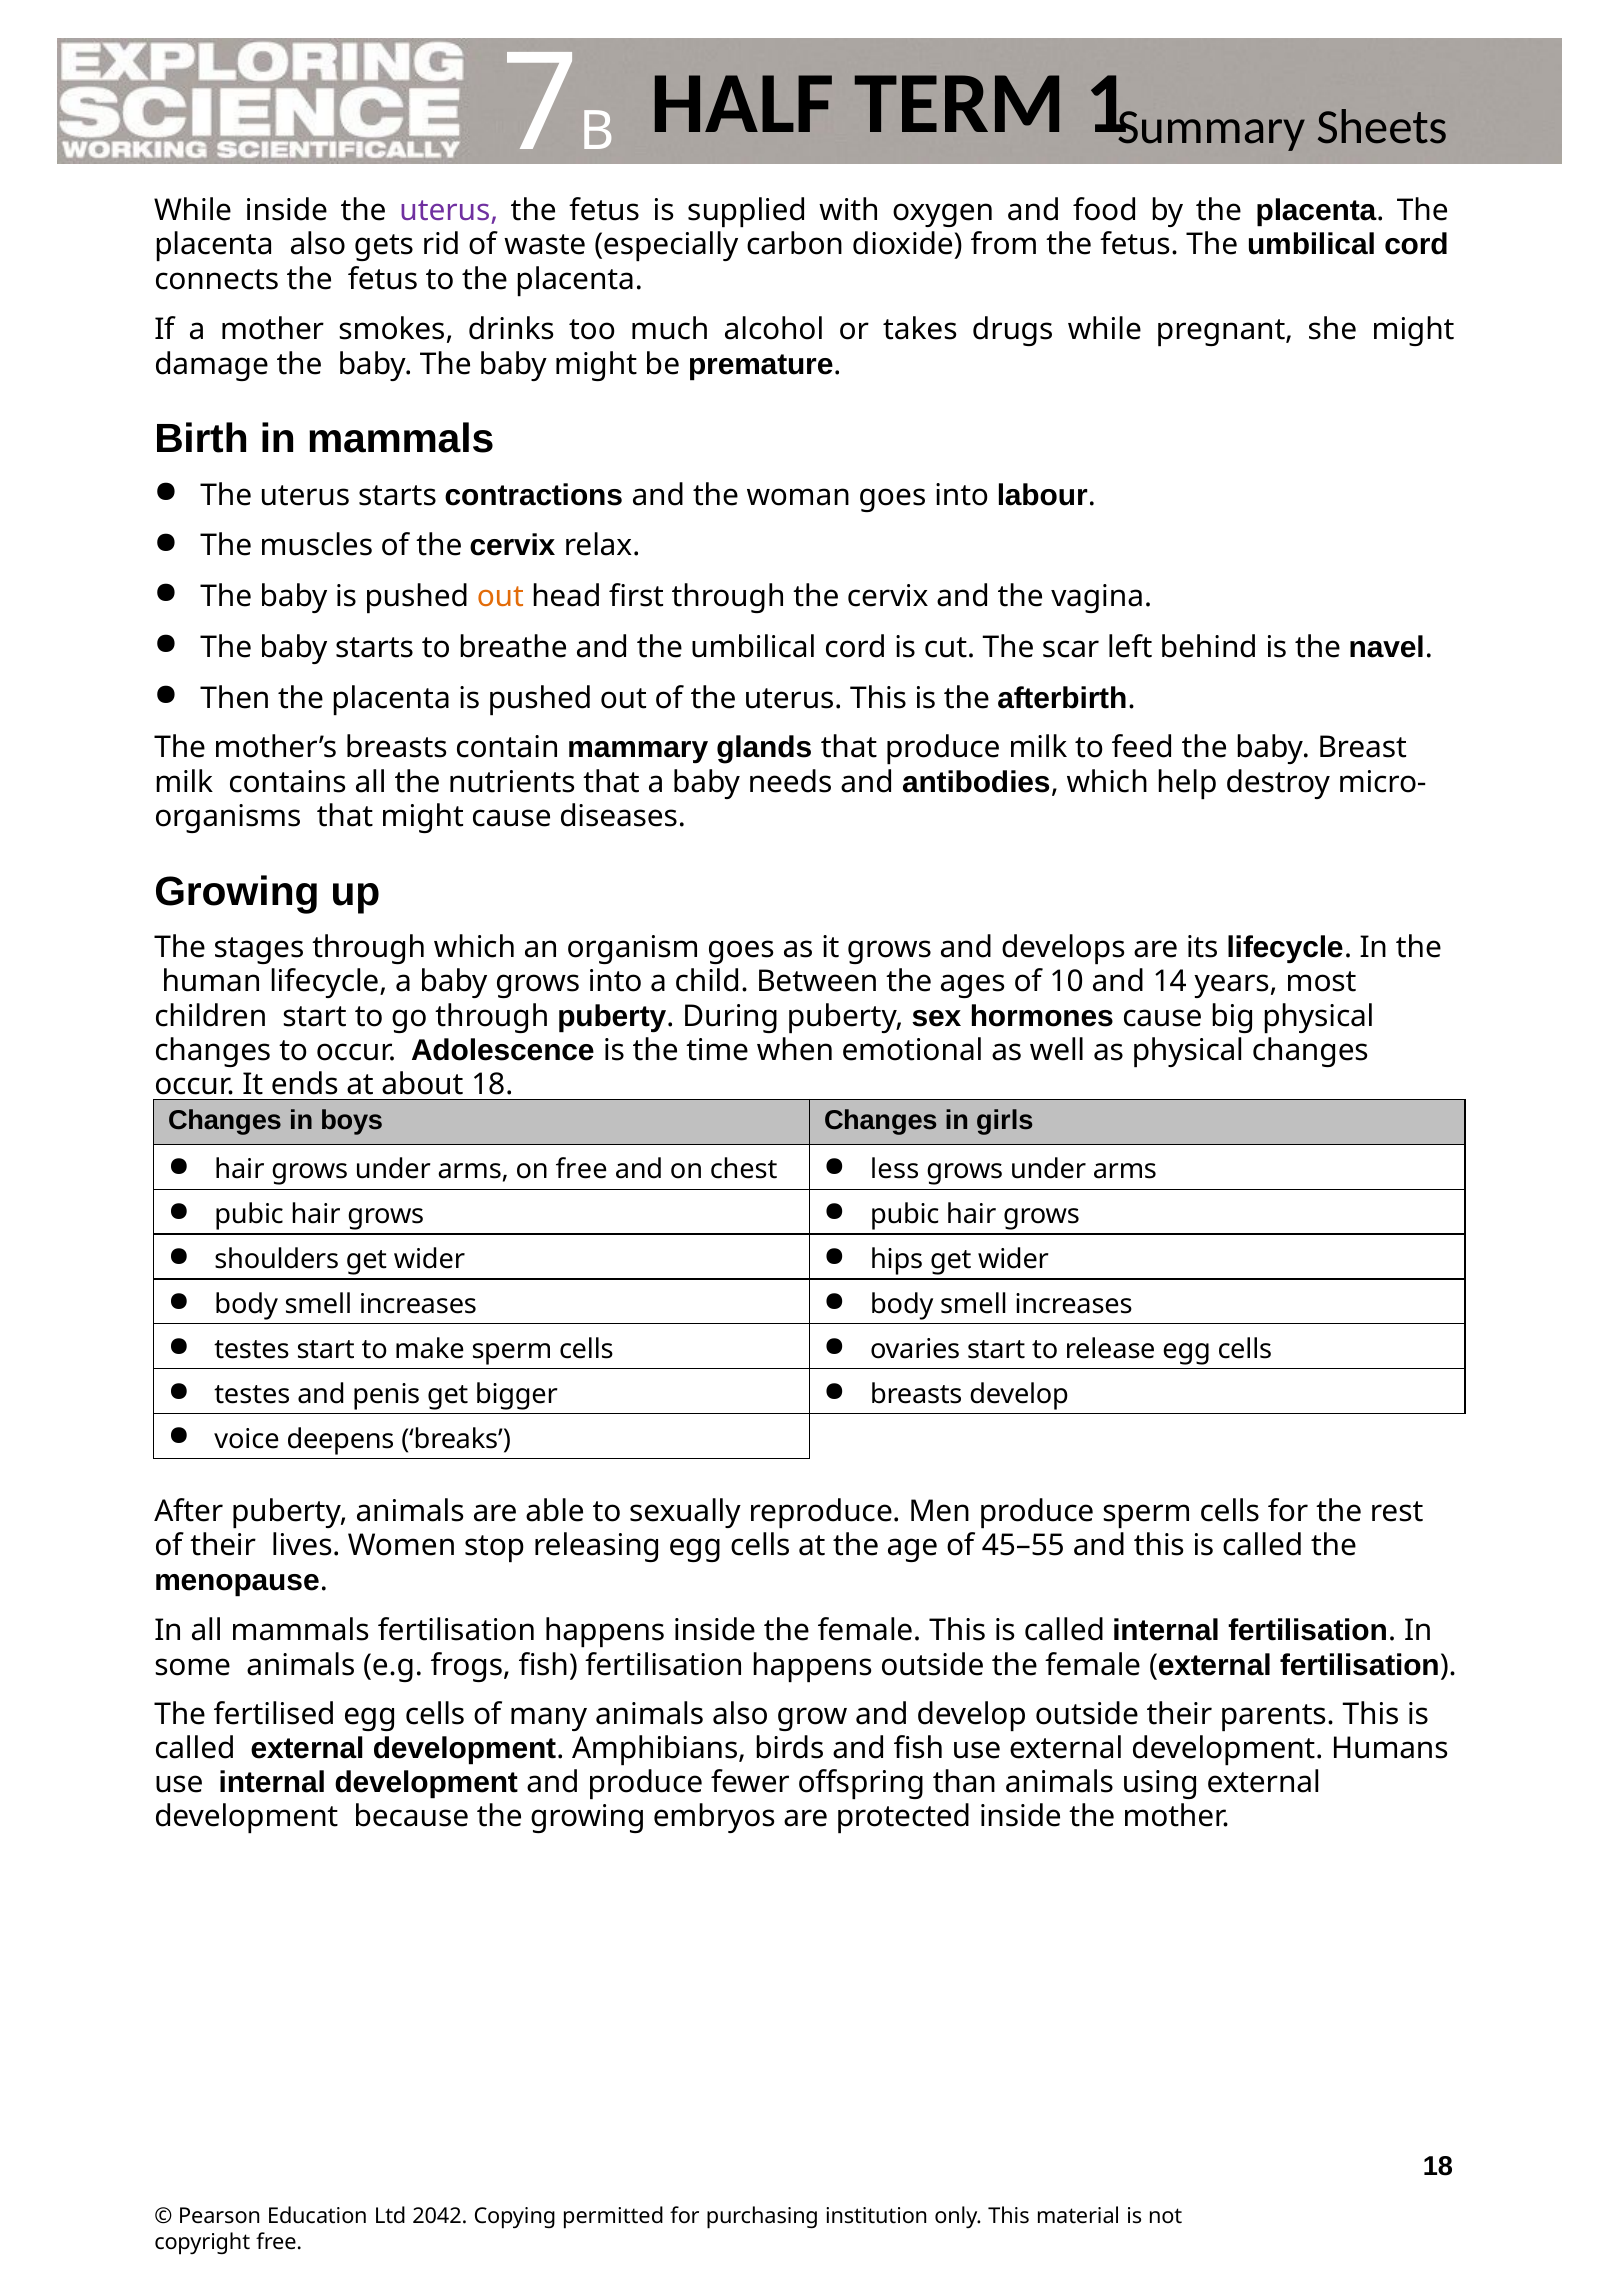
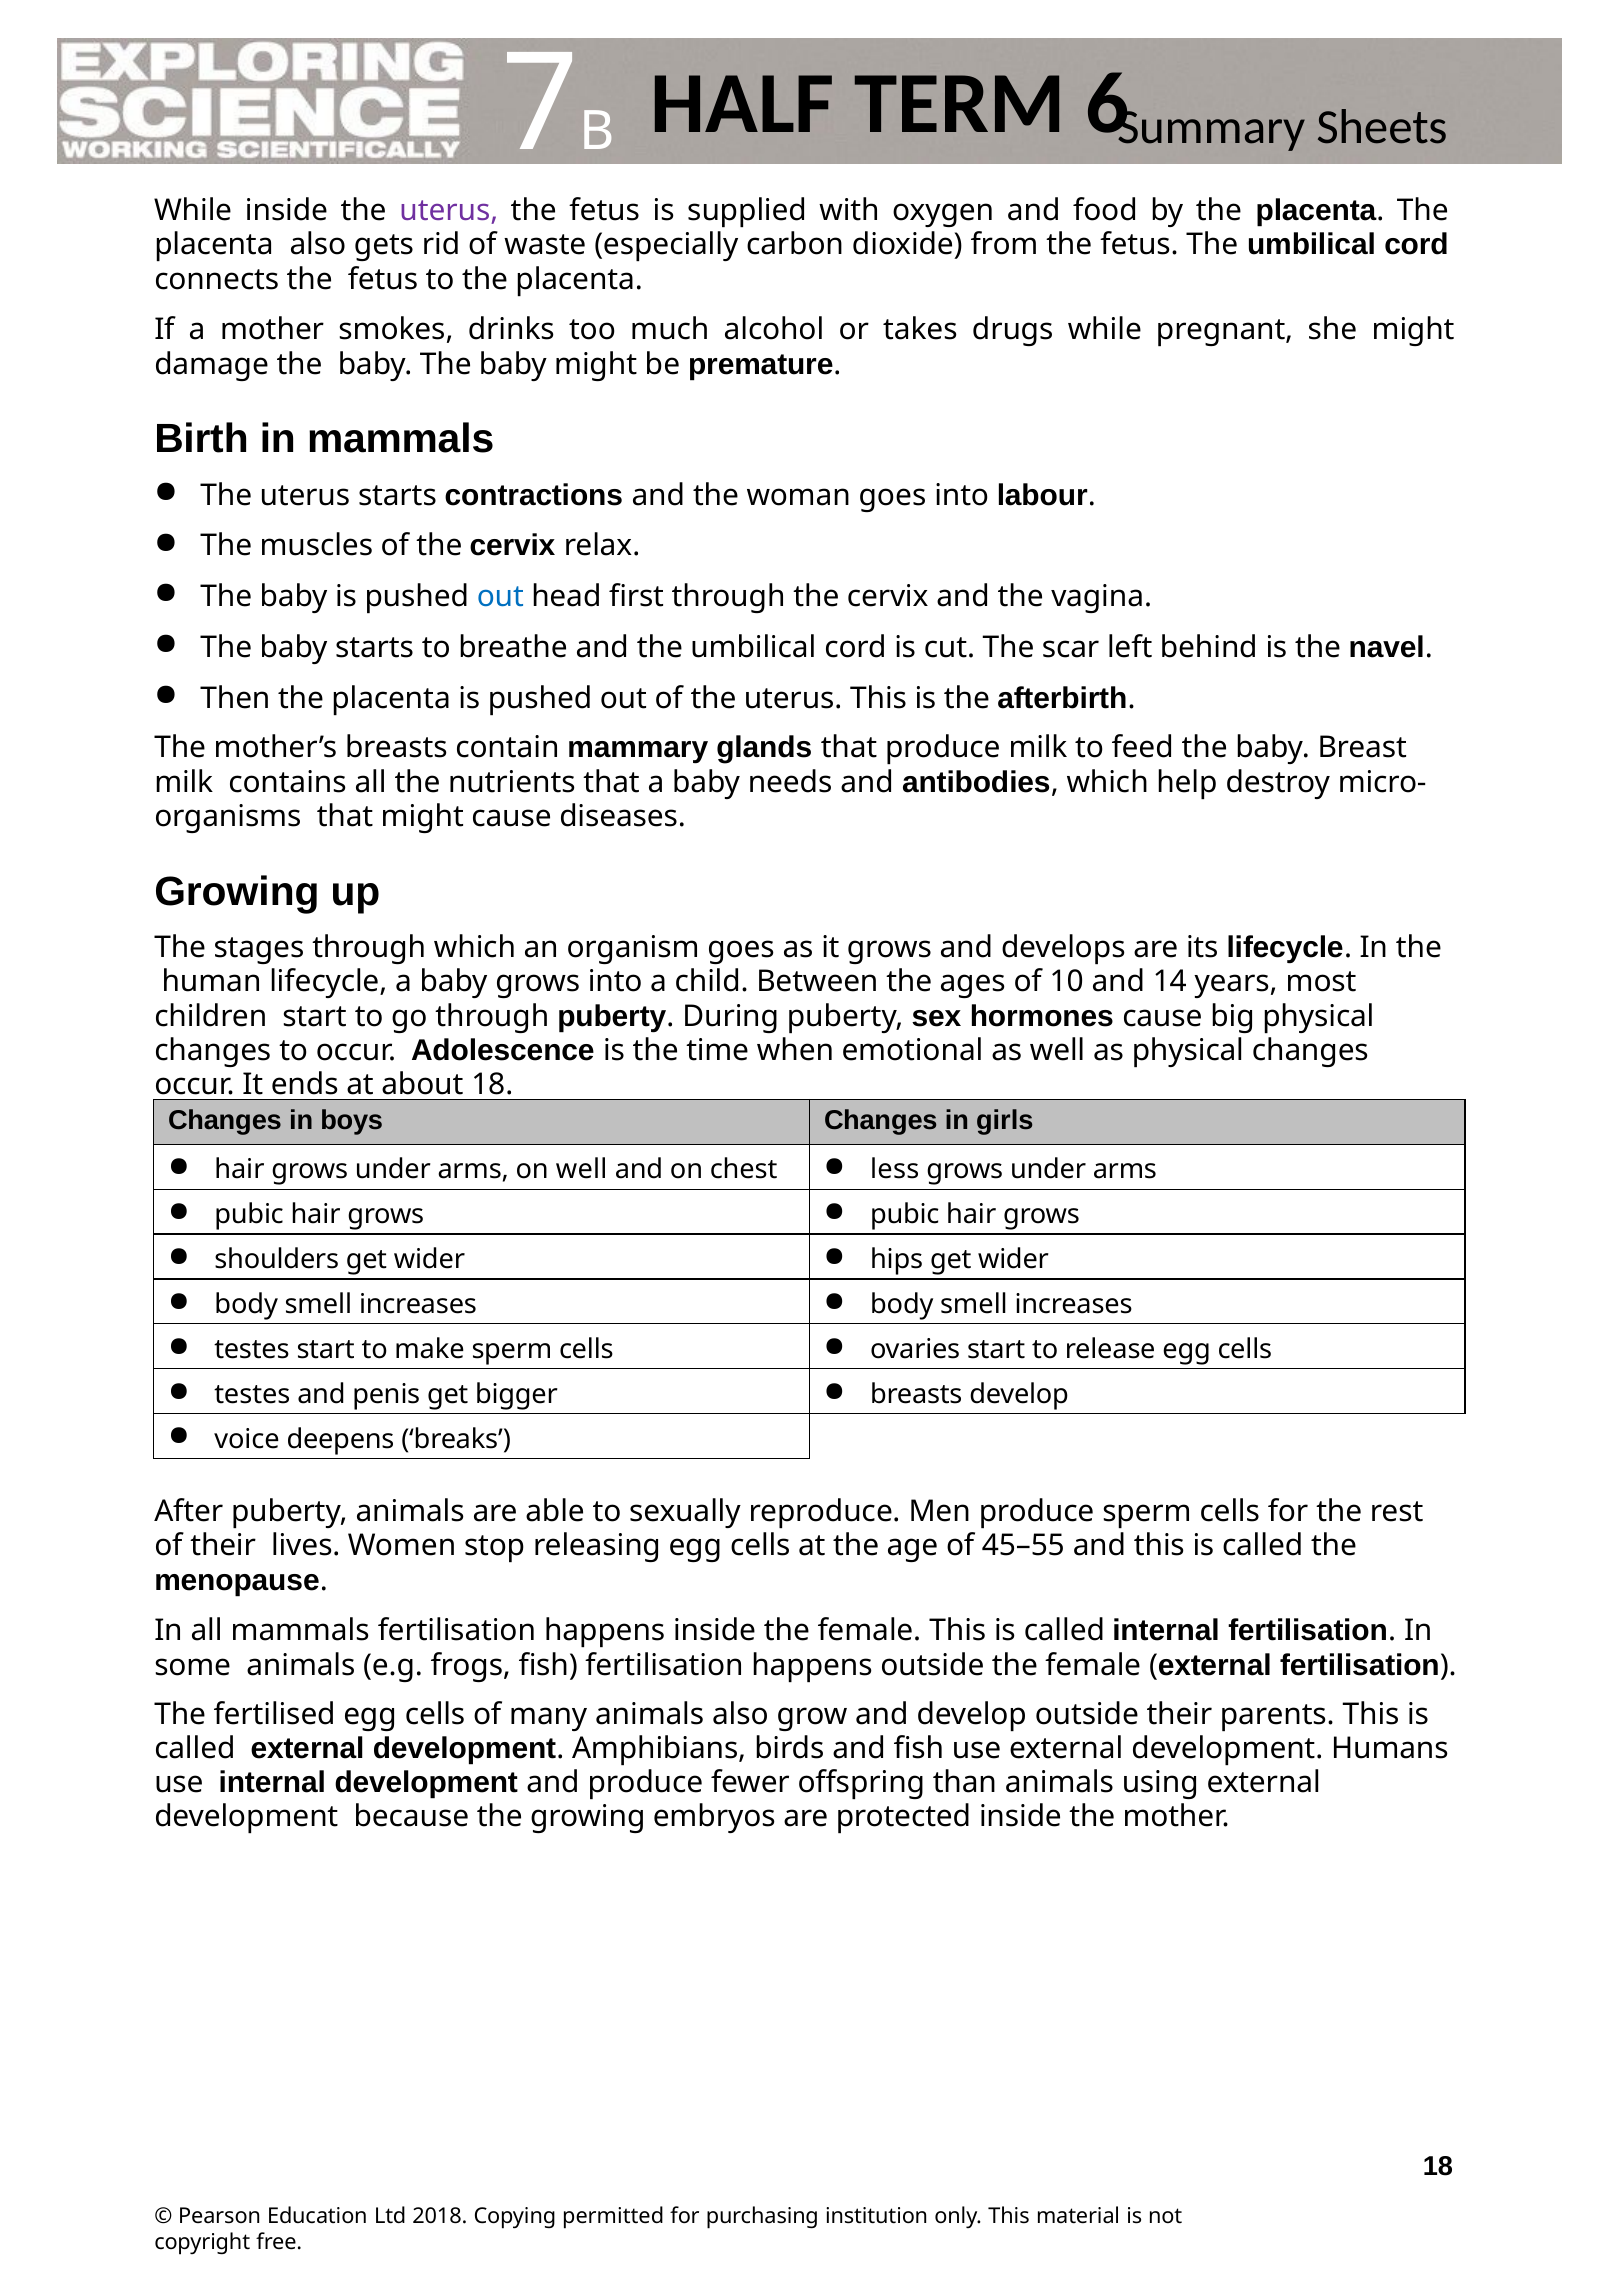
1: 1 -> 6
out at (500, 597) colour: orange -> blue
on free: free -> well
2042: 2042 -> 2018
